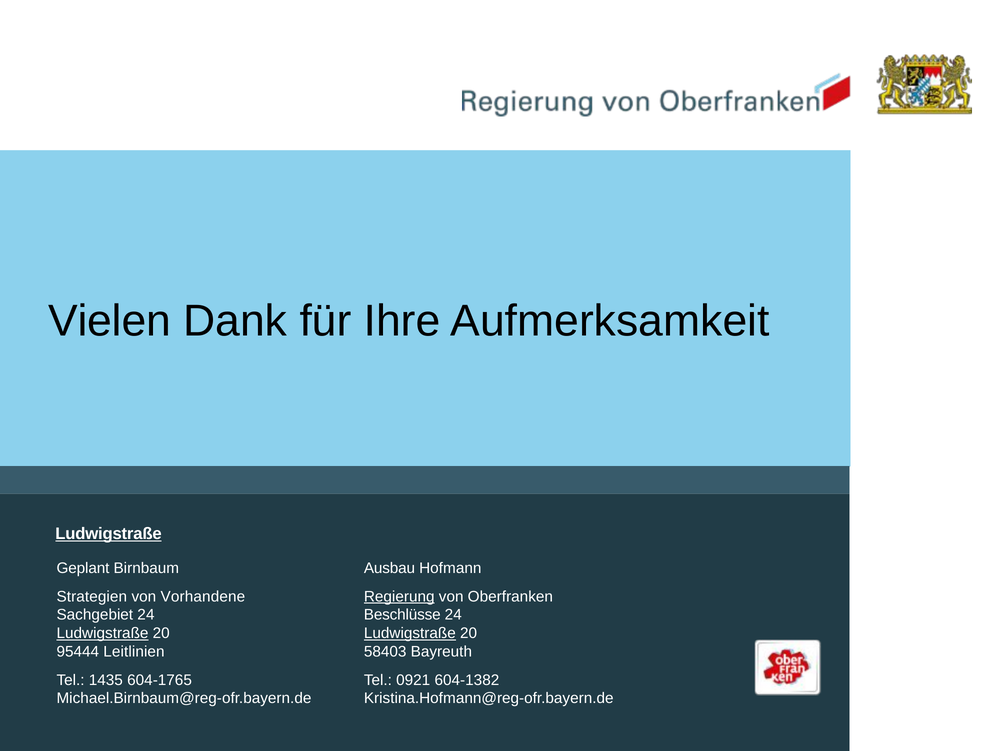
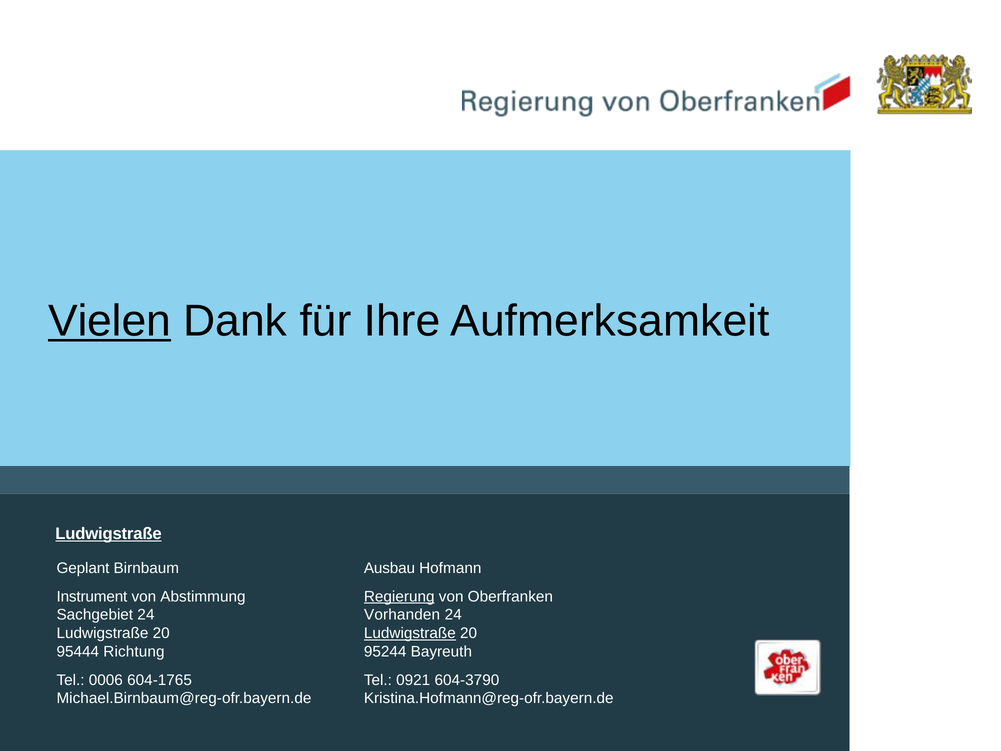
Vielen underline: none -> present
Strategien: Strategien -> Instrument
Vorhandene: Vorhandene -> Abstimmung
Beschlüsse: Beschlüsse -> Vorhanden
Ludwigstraße at (103, 633) underline: present -> none
Leitlinien: Leitlinien -> Richtung
58403: 58403 -> 95244
1435: 1435 -> 0006
604-1382: 604-1382 -> 604-3790
